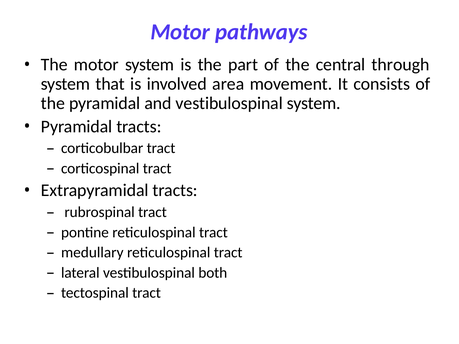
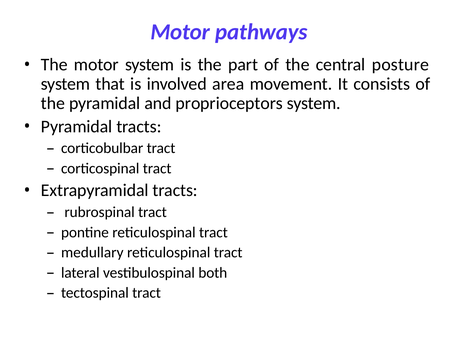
through: through -> posture
and vestibulospinal: vestibulospinal -> proprioceptors
